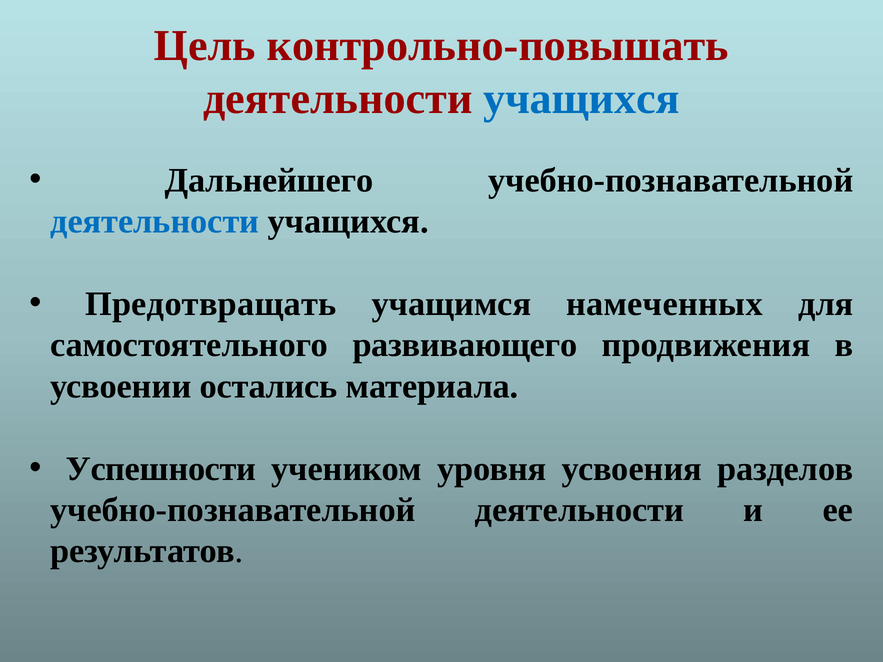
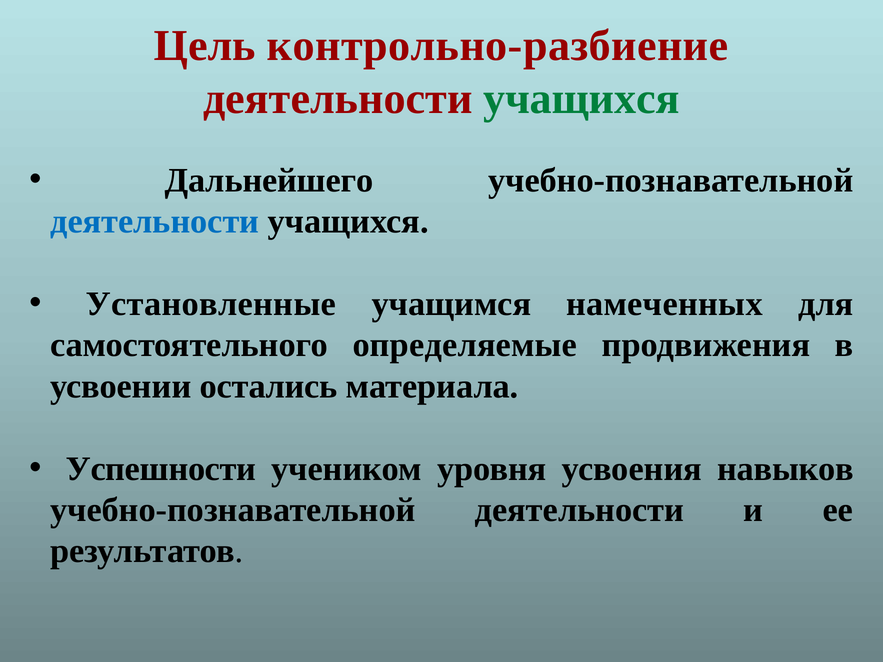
контрольно-повышать: контрольно-повышать -> контрольно-разбиение
учащихся at (581, 99) colour: blue -> green
Предотвращать: Предотвращать -> Установленные
развивающего: развивающего -> определяемые
разделов: разделов -> навыков
